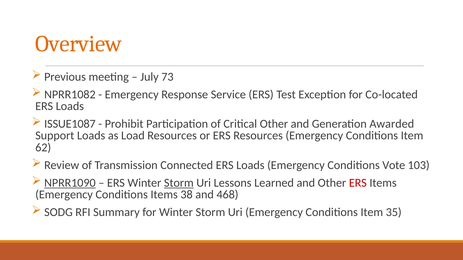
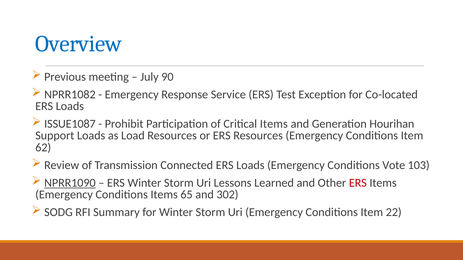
Overview colour: orange -> blue
73: 73 -> 90
Critical Other: Other -> Items
Awarded: Awarded -> Hourihan
Storm at (179, 183) underline: present -> none
38: 38 -> 65
468: 468 -> 302
35: 35 -> 22
